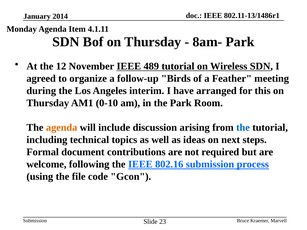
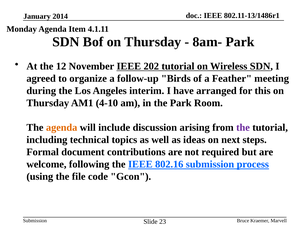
489: 489 -> 202
0-10: 0-10 -> 4-10
the at (243, 128) colour: blue -> purple
